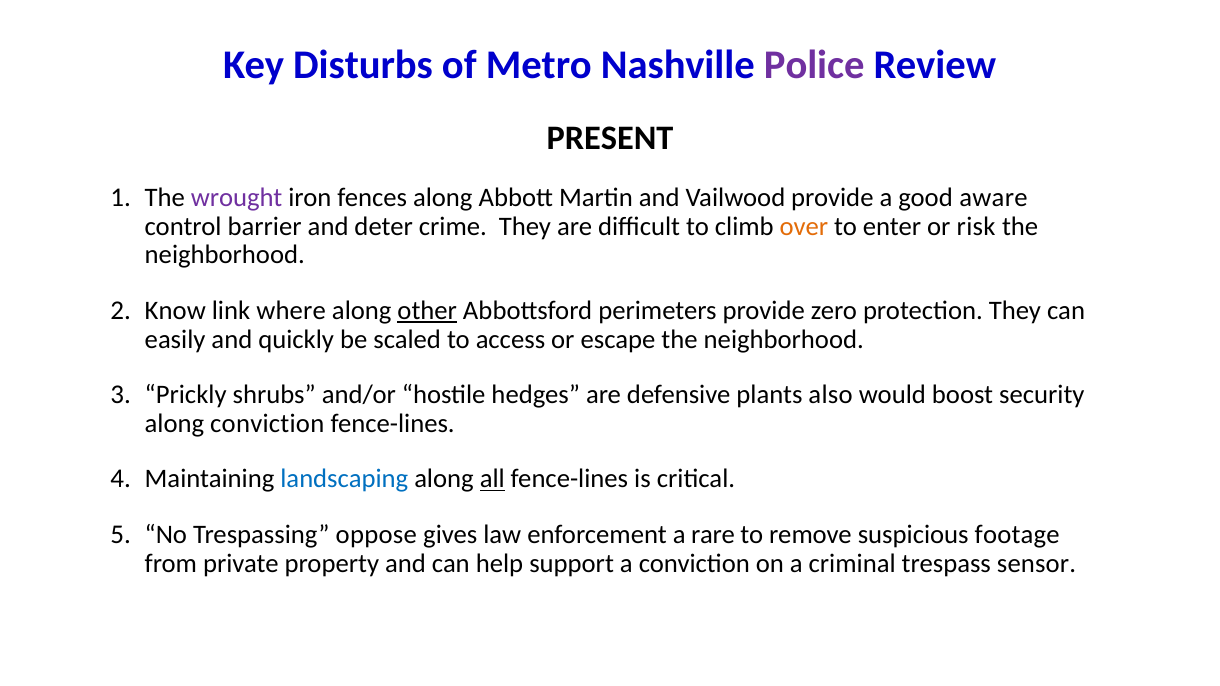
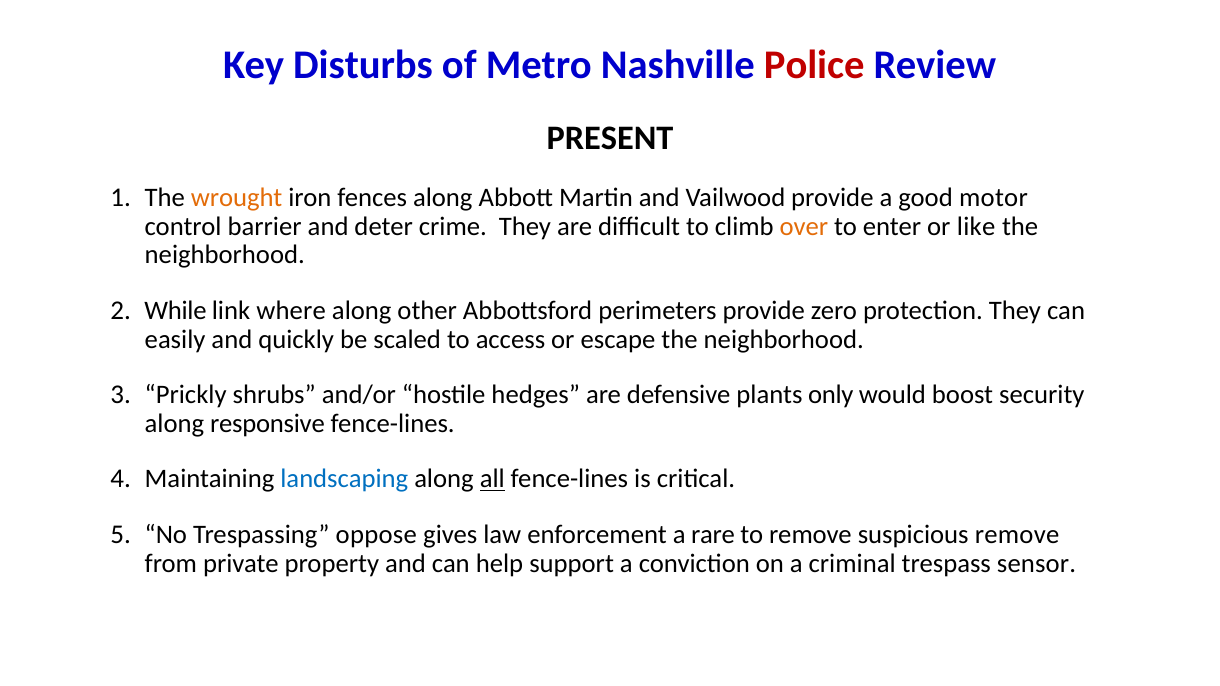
Police colour: purple -> red
wrought colour: purple -> orange
aware: aware -> motor
risk: risk -> like
Know: Know -> While
other underline: present -> none
also: also -> only
along conviction: conviction -> responsive
suspicious footage: footage -> remove
